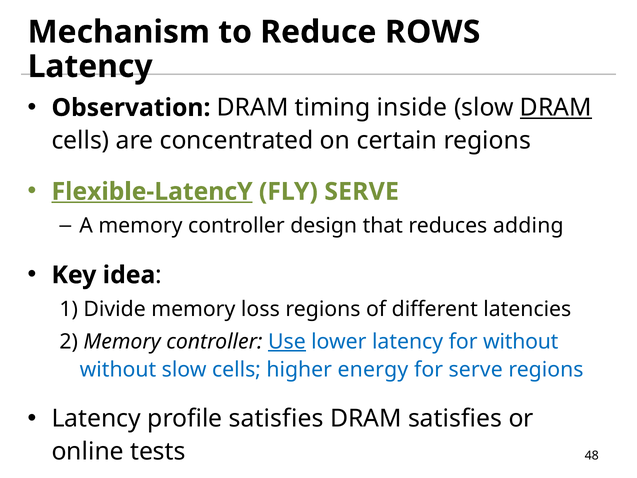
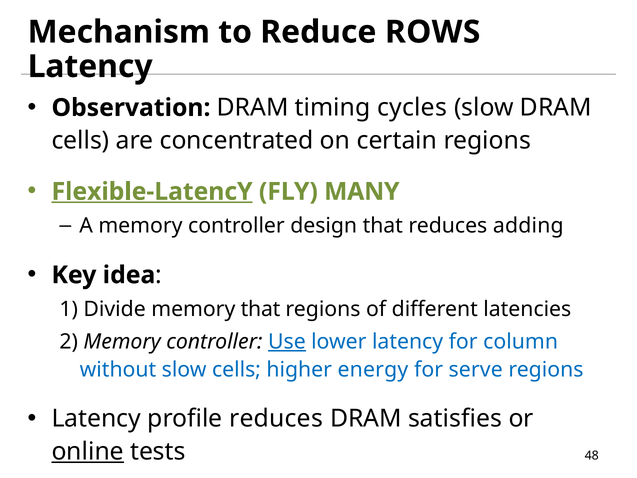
inside: inside -> cycles
DRAM at (556, 108) underline: present -> none
FLY SERVE: SERVE -> MANY
memory loss: loss -> that
for without: without -> column
profile satisfies: satisfies -> reduces
online underline: none -> present
